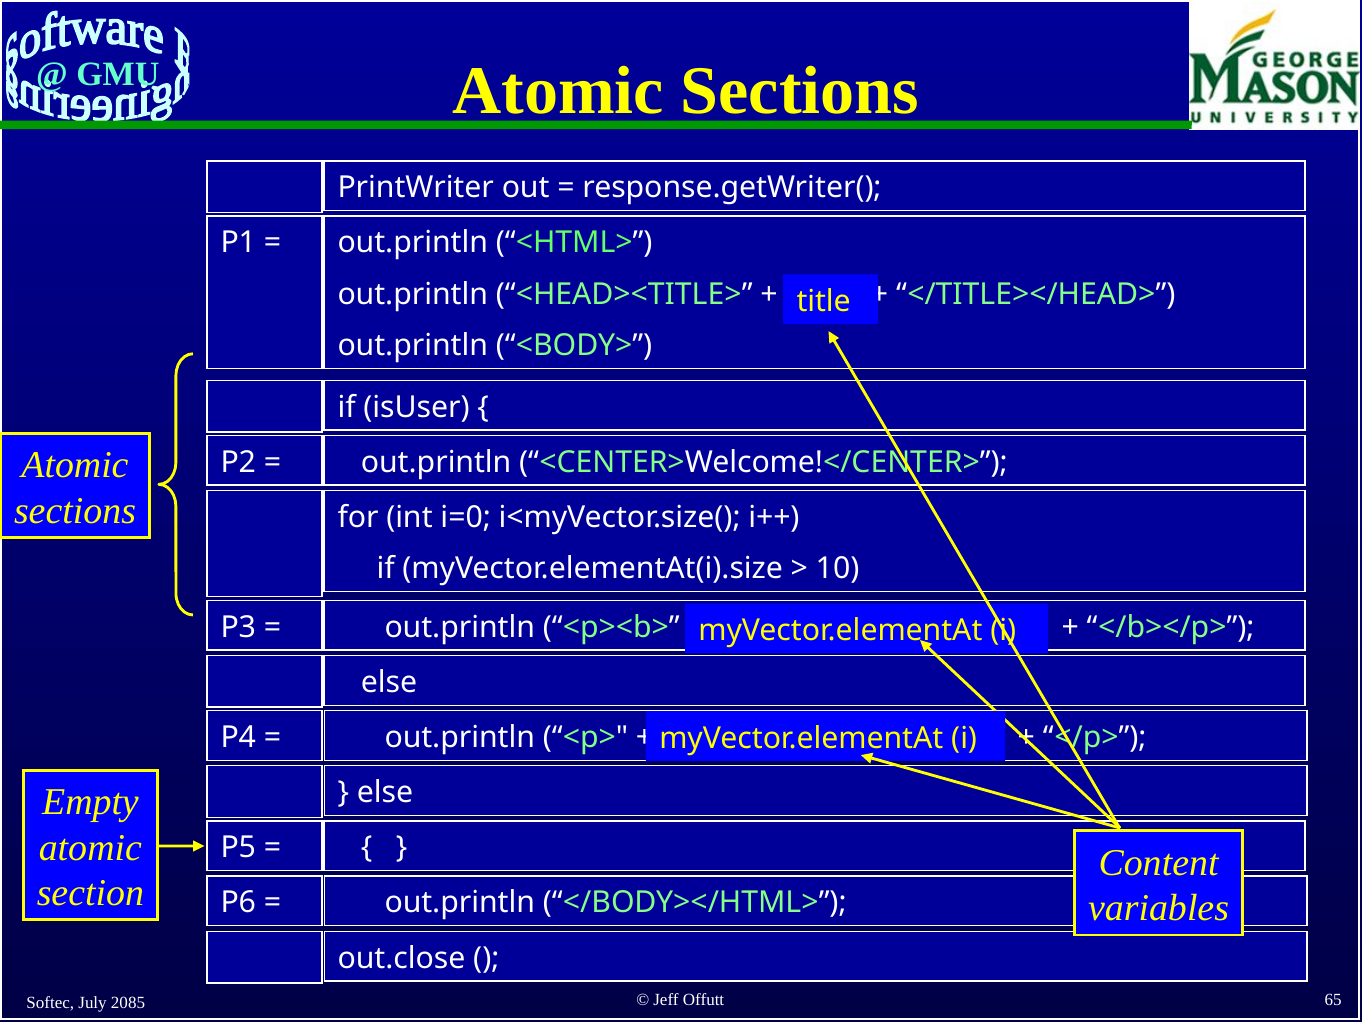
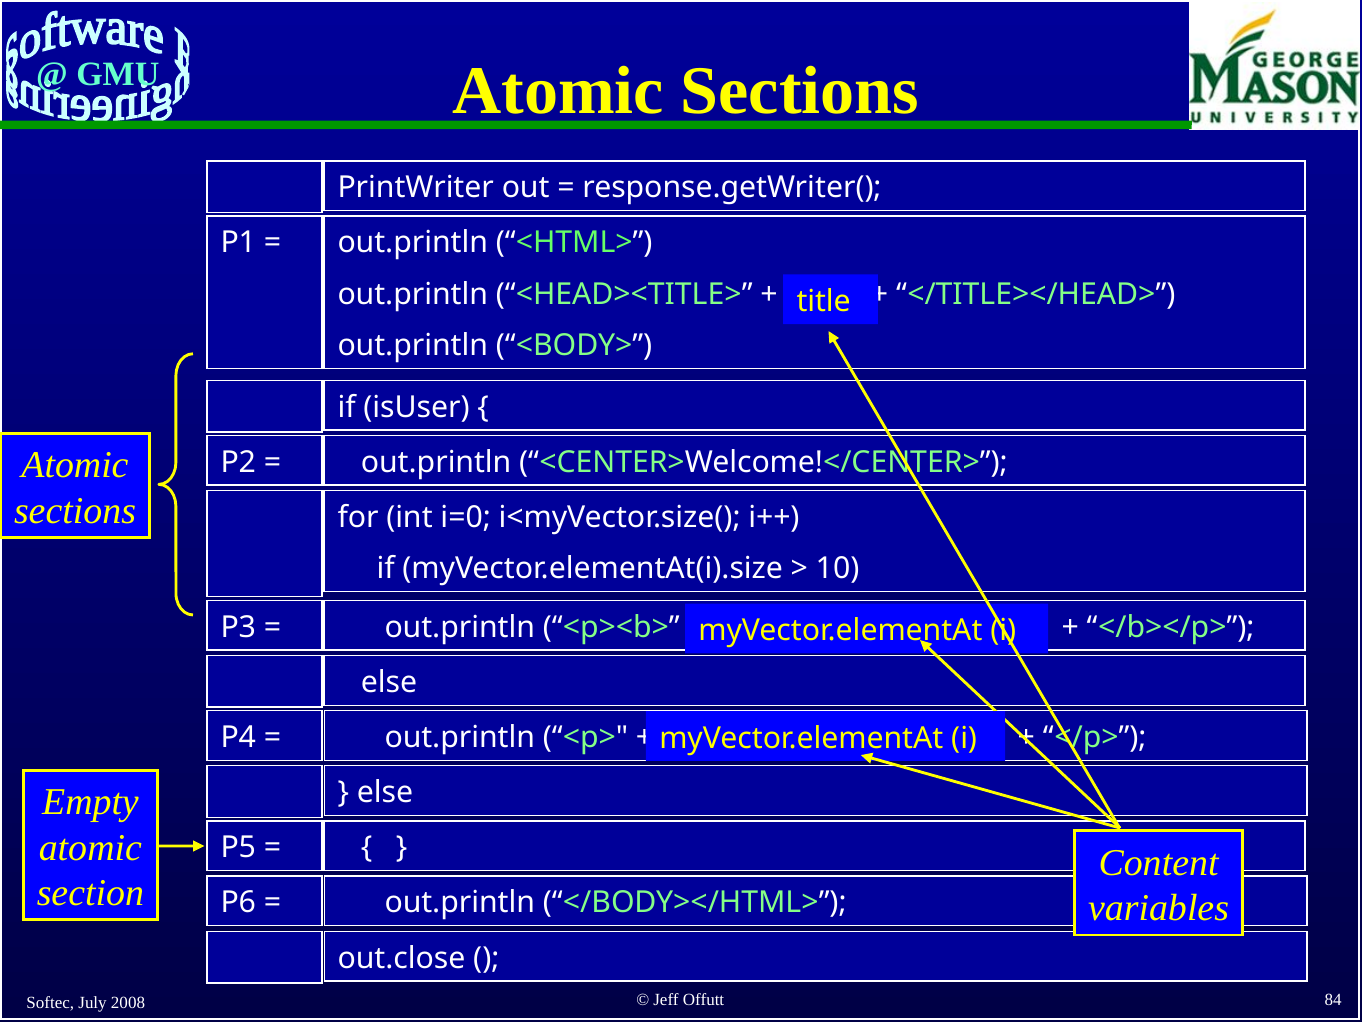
2085: 2085 -> 2008
65: 65 -> 84
